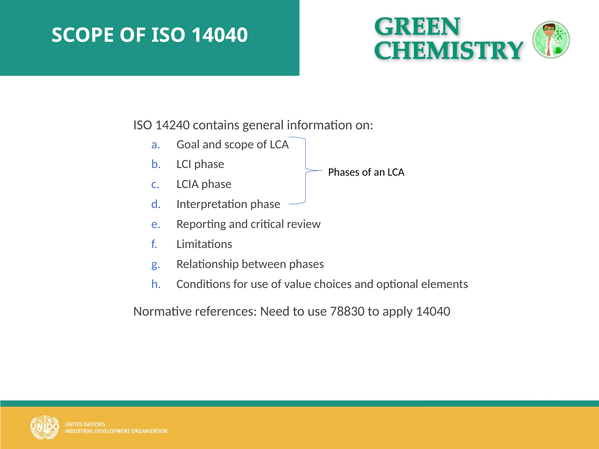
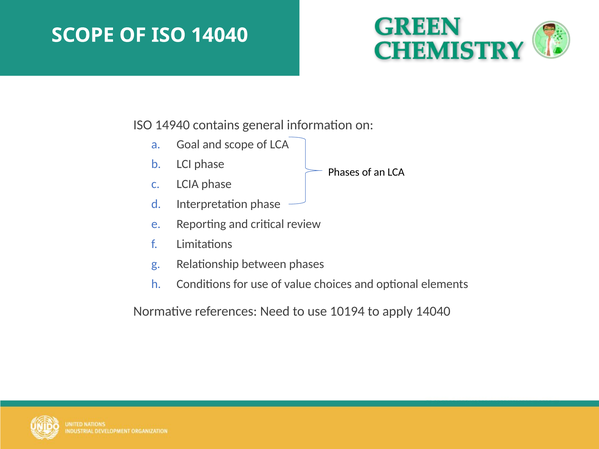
14240: 14240 -> 14940
78830: 78830 -> 10194
